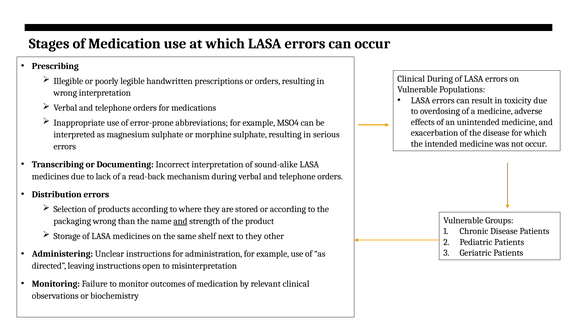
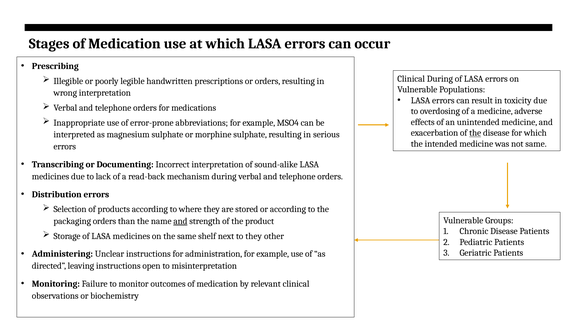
the at (475, 133) underline: none -> present
not occur: occur -> same
packaging wrong: wrong -> orders
